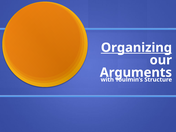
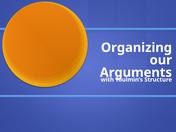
Organizing underline: present -> none
